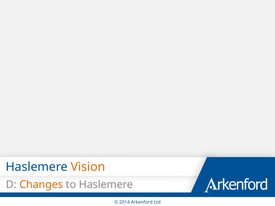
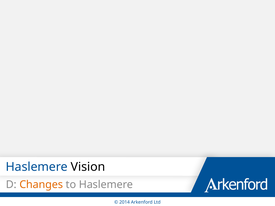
Vision colour: orange -> black
